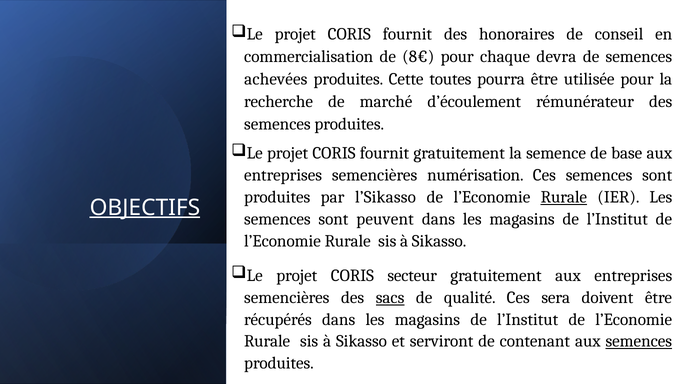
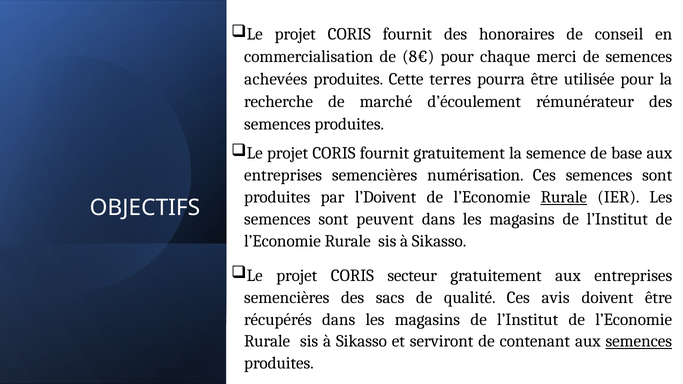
devra: devra -> merci
toutes: toutes -> terres
l’Sikasso: l’Sikasso -> l’Doivent
OBJECTIFS underline: present -> none
sacs underline: present -> none
sera: sera -> avis
